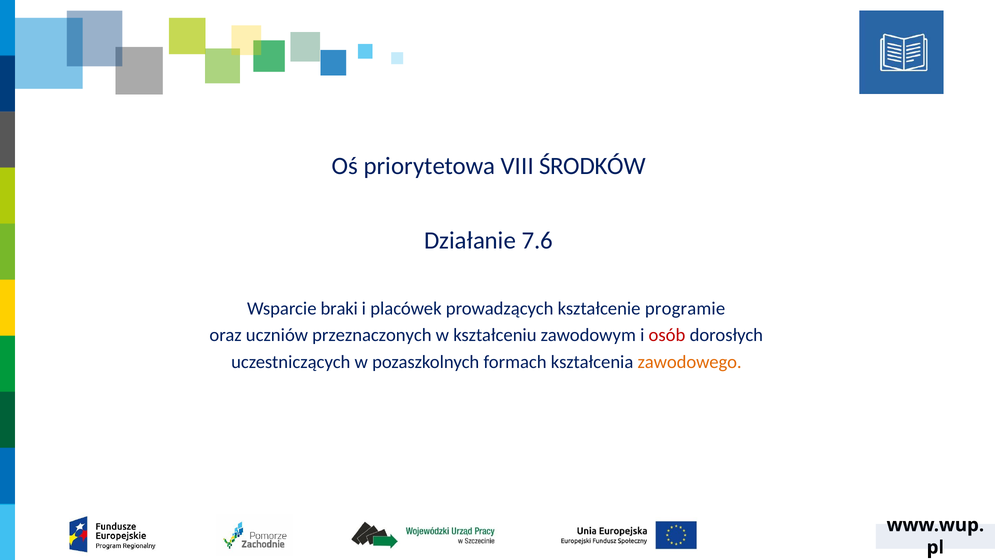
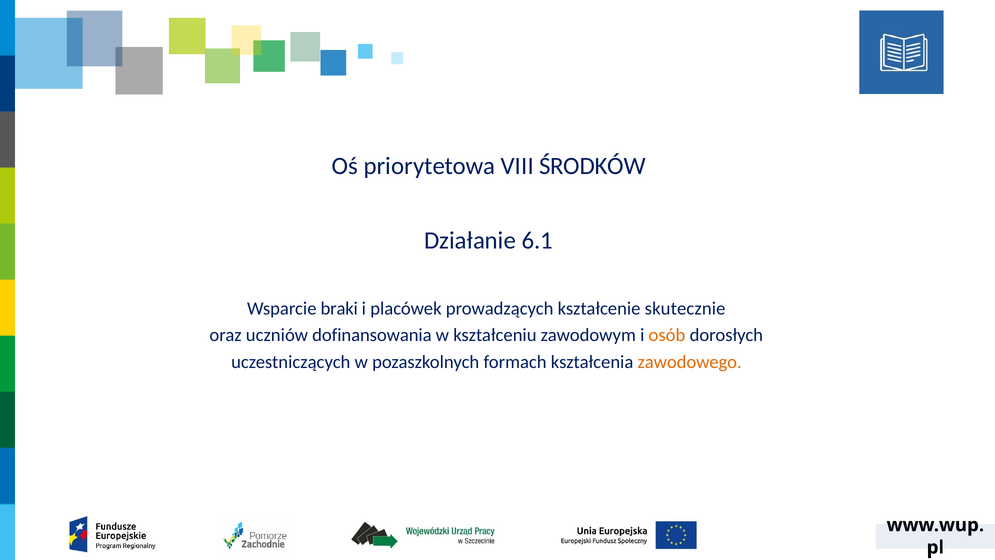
7.6: 7.6 -> 6.1
programie: programie -> skutecznie
przeznaczonych: przeznaczonych -> dofinansowania
osób colour: red -> orange
